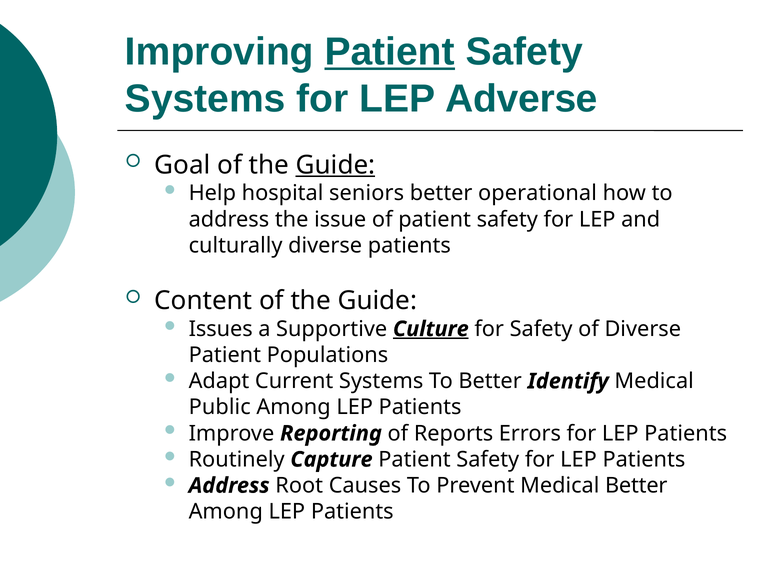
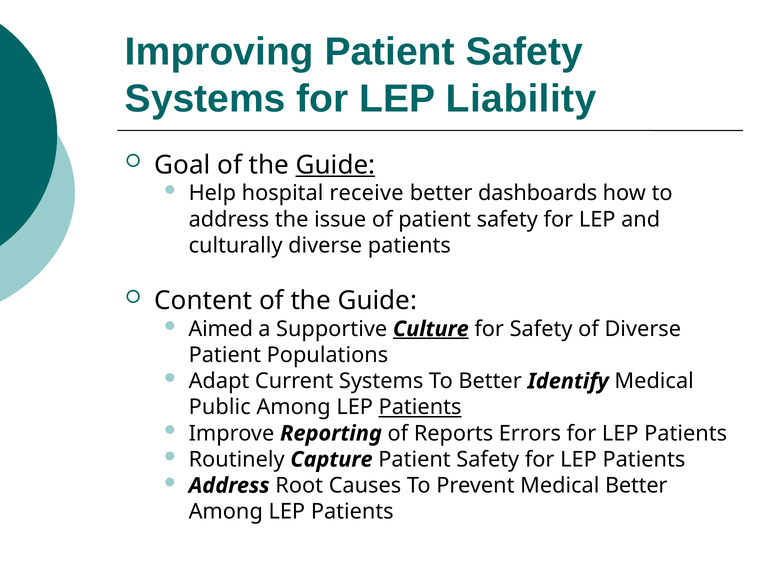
Patient at (390, 52) underline: present -> none
Adverse: Adverse -> Liability
seniors: seniors -> receive
operational: operational -> dashboards
Issues: Issues -> Aimed
Patients at (420, 407) underline: none -> present
